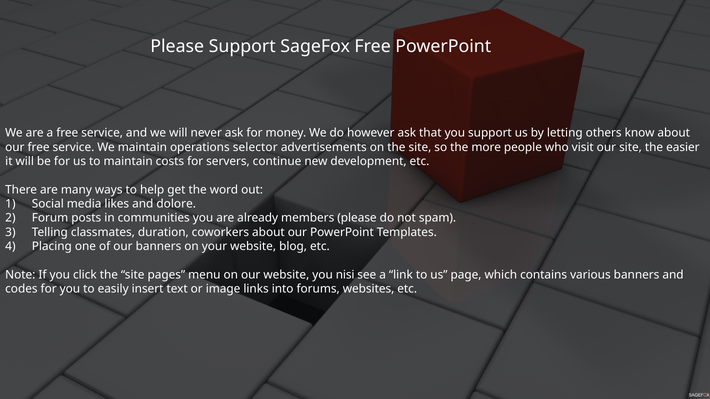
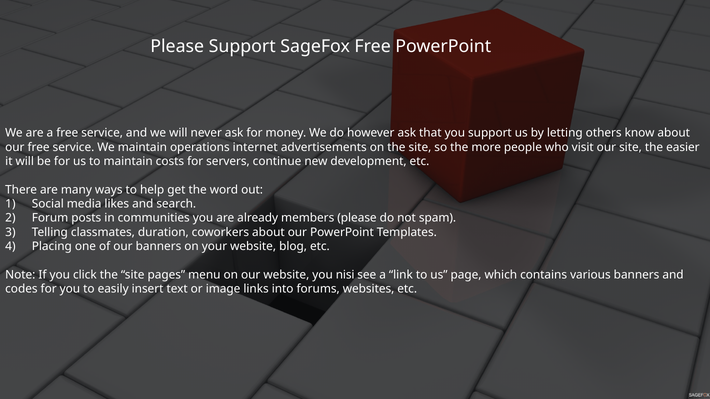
selector: selector -> internet
dolore: dolore -> search
